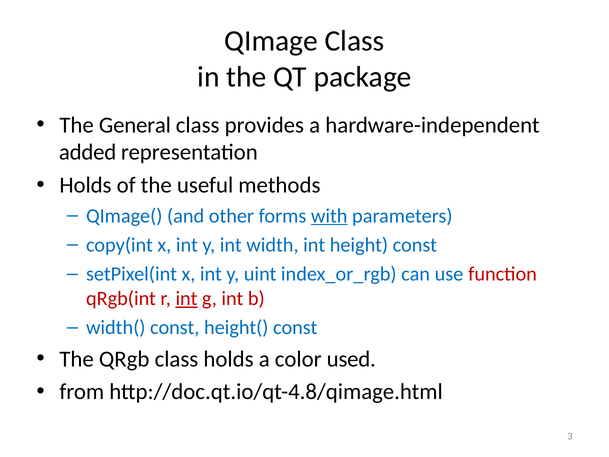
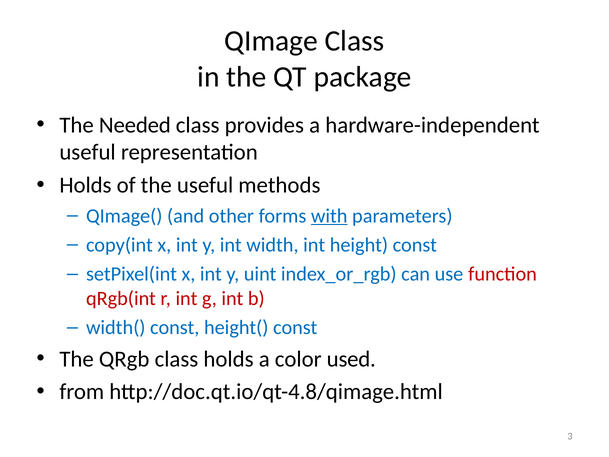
General: General -> Needed
added at (88, 152): added -> useful
int at (186, 298) underline: present -> none
